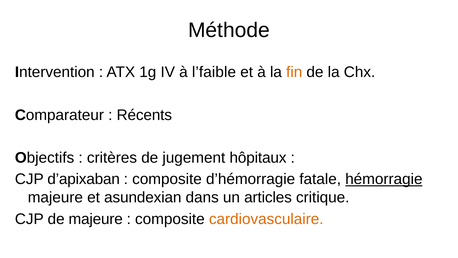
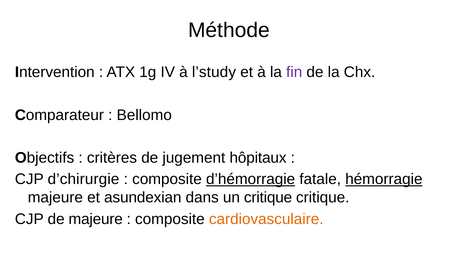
l’faible: l’faible -> l’study
fin colour: orange -> purple
Récents: Récents -> Bellomo
d’apixaban: d’apixaban -> d’chirurgie
d’hémorragie underline: none -> present
un articles: articles -> critique
